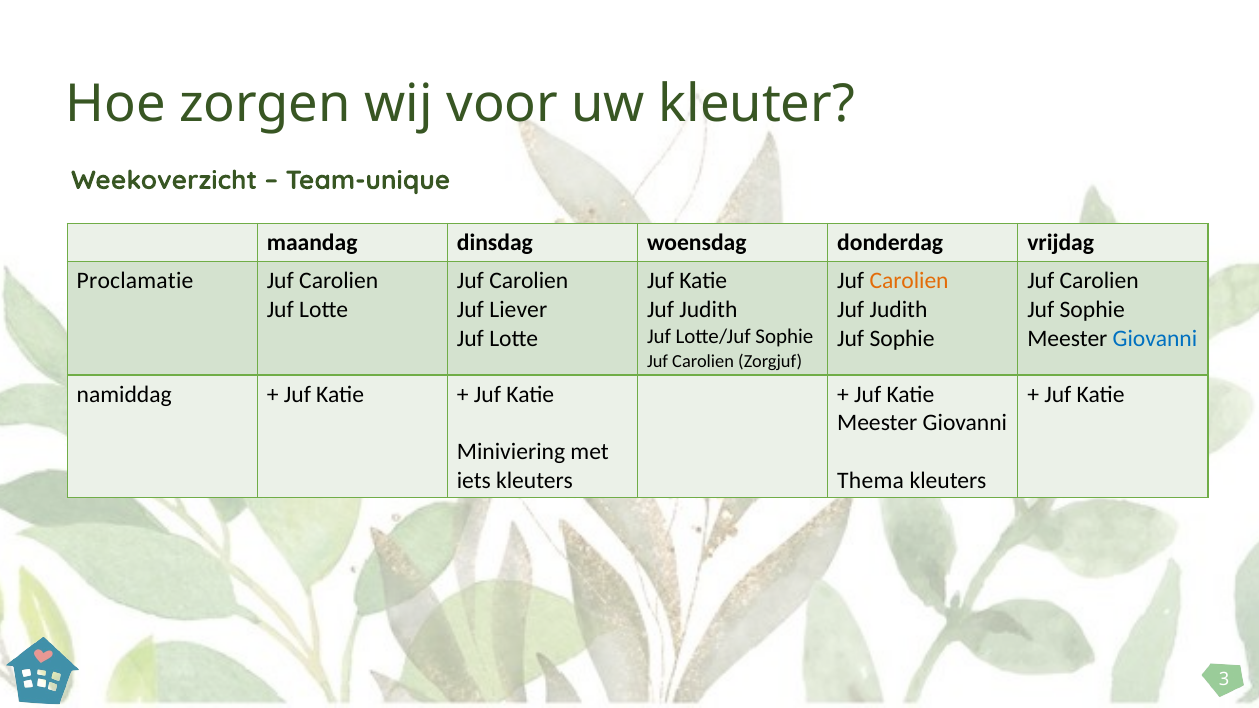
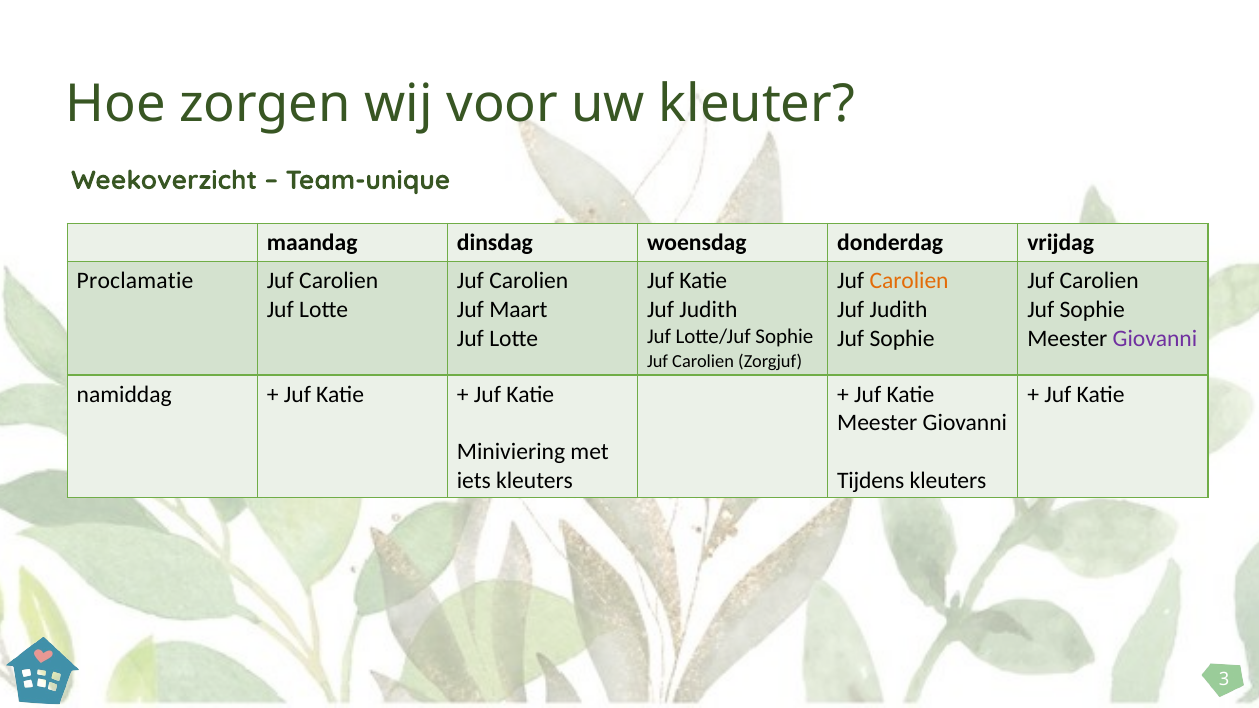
Liever: Liever -> Maart
Giovanni at (1155, 339) colour: blue -> purple
Thema: Thema -> Tijdens
